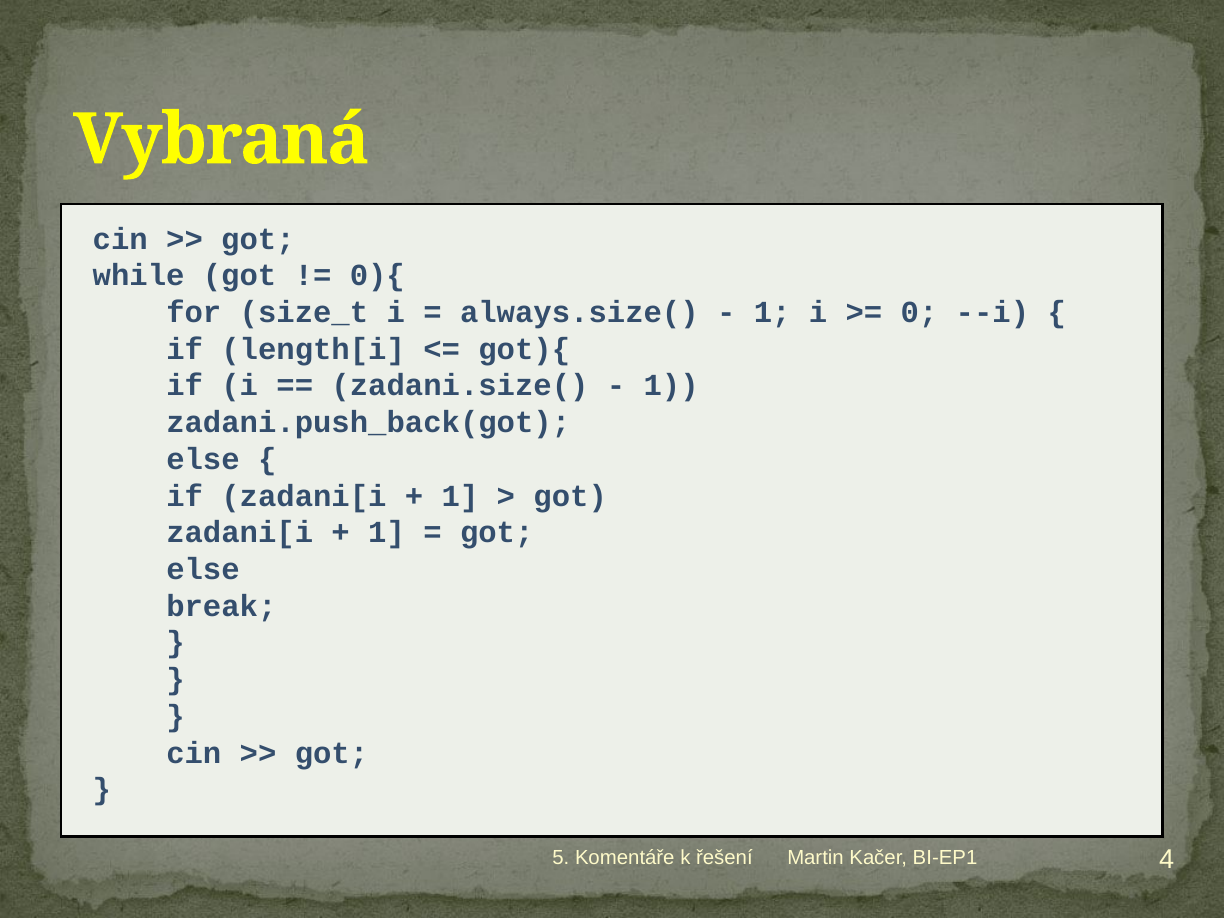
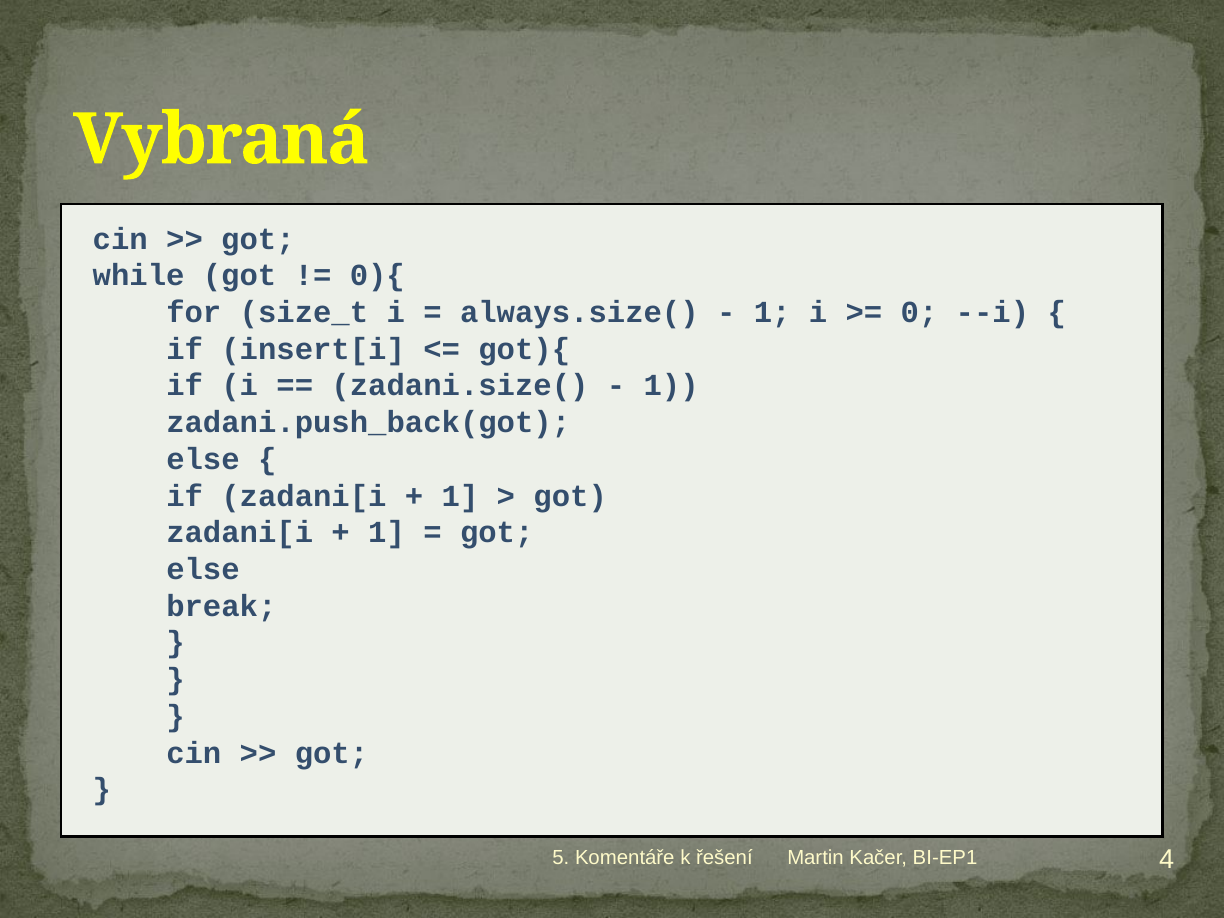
length[i: length[i -> insert[i
